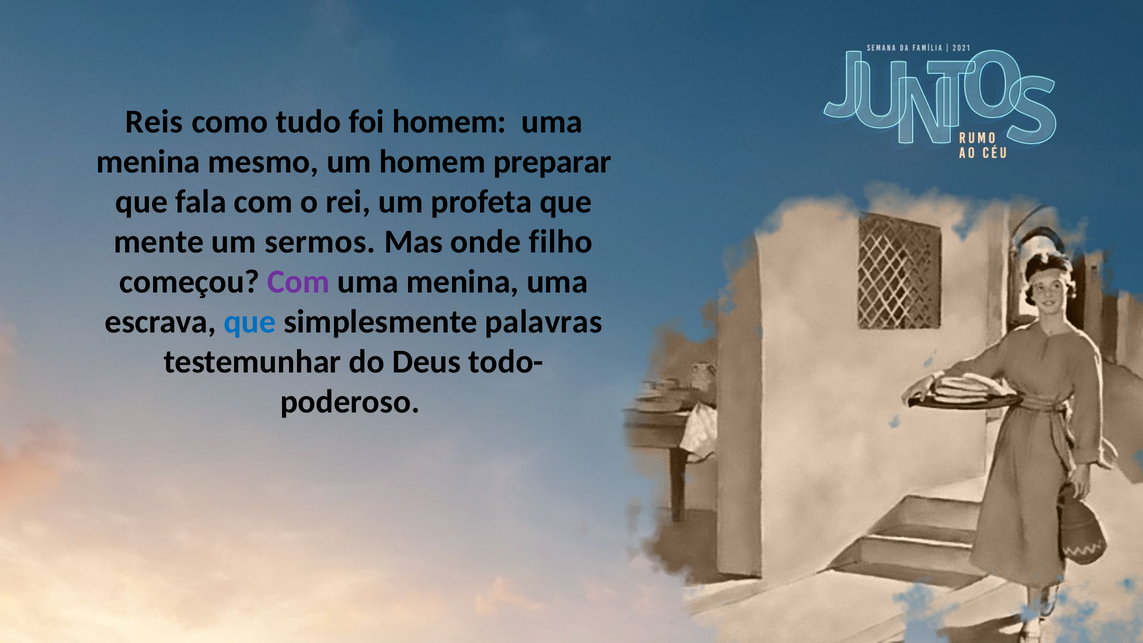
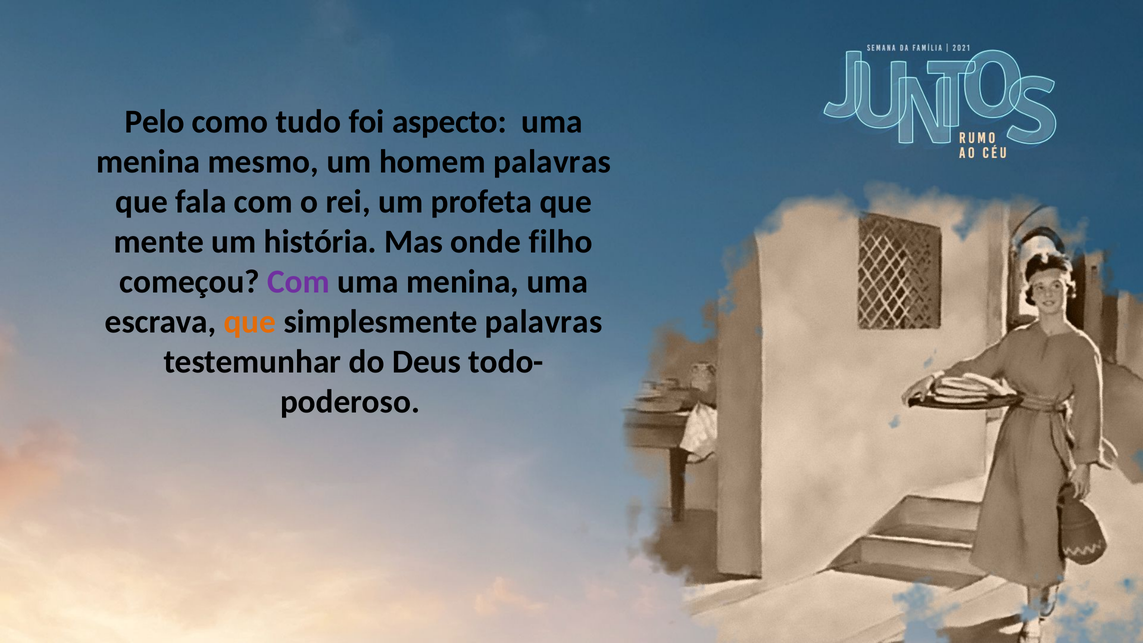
Reis: Reis -> Pelo
foi homem: homem -> aspecto
homem preparar: preparar -> palavras
sermos: sermos -> história
que at (250, 322) colour: blue -> orange
